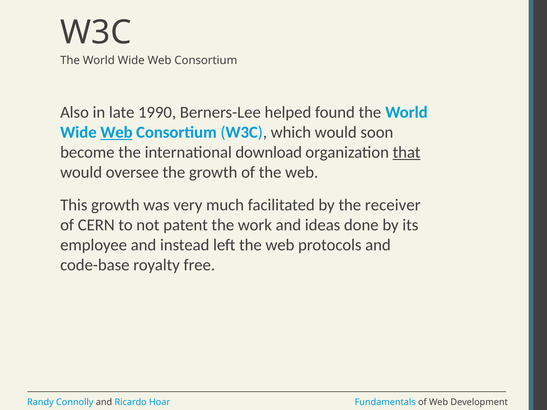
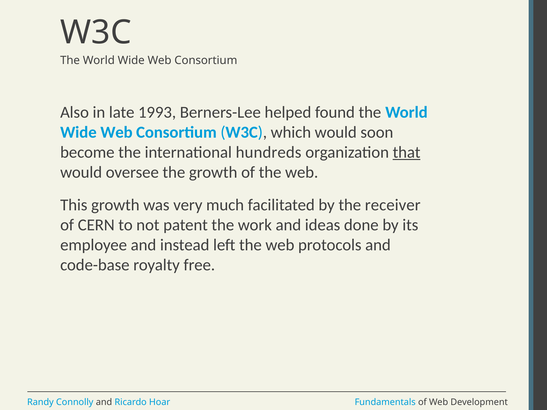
1990: 1990 -> 1993
Web at (116, 132) underline: present -> none
download: download -> hundreds
